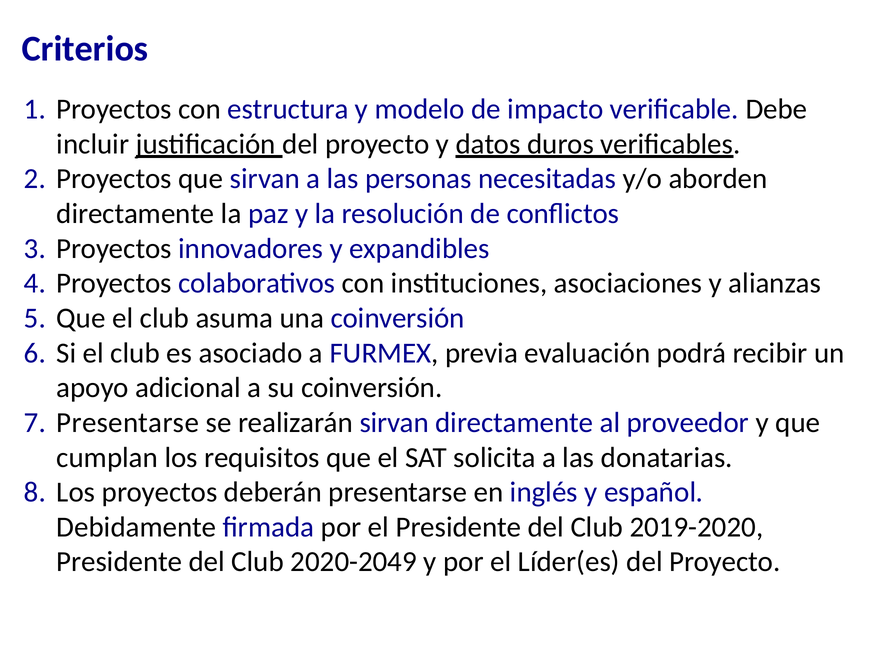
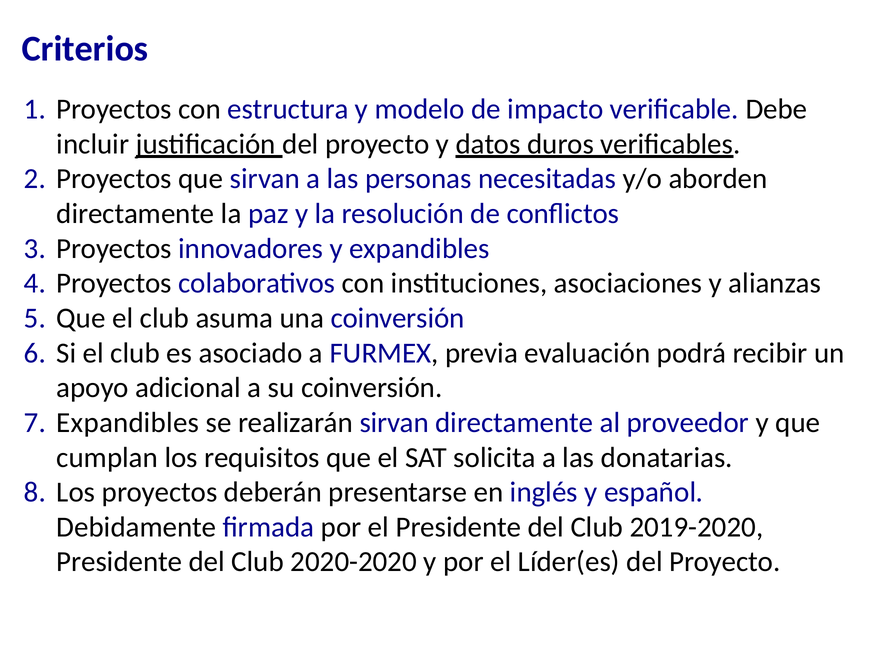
Presentarse at (128, 422): Presentarse -> Expandibles
2020-2049: 2020-2049 -> 2020-2020
